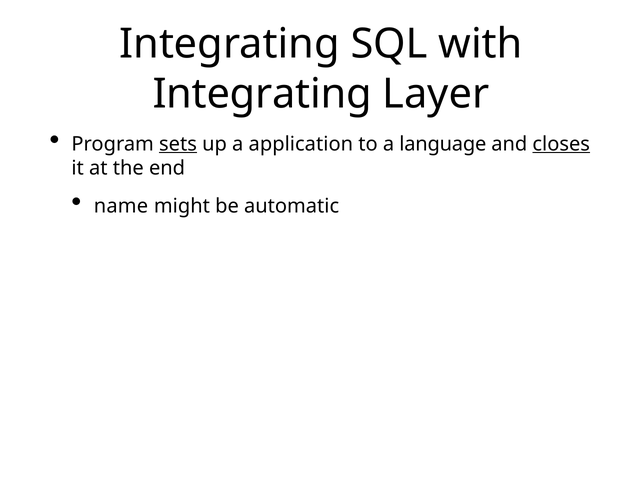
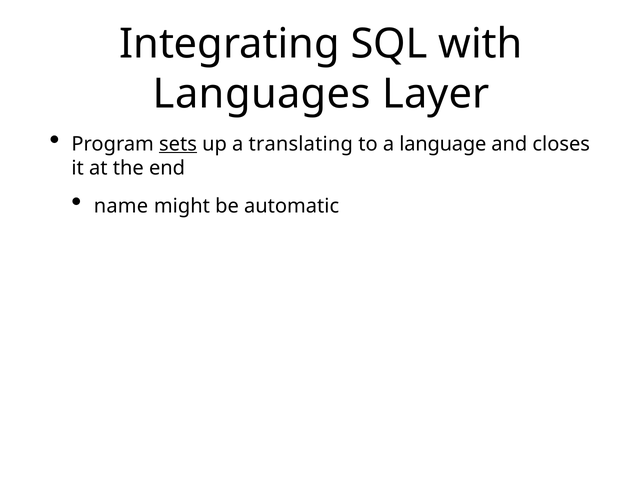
Integrating at (262, 94): Integrating -> Languages
application: application -> translating
closes underline: present -> none
